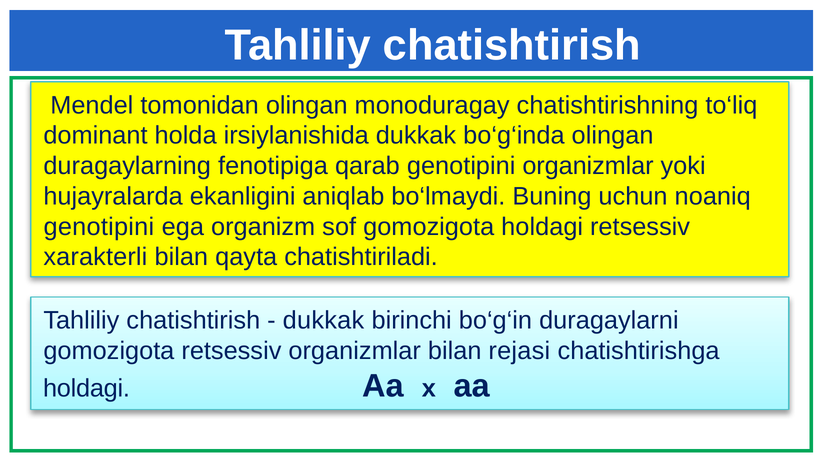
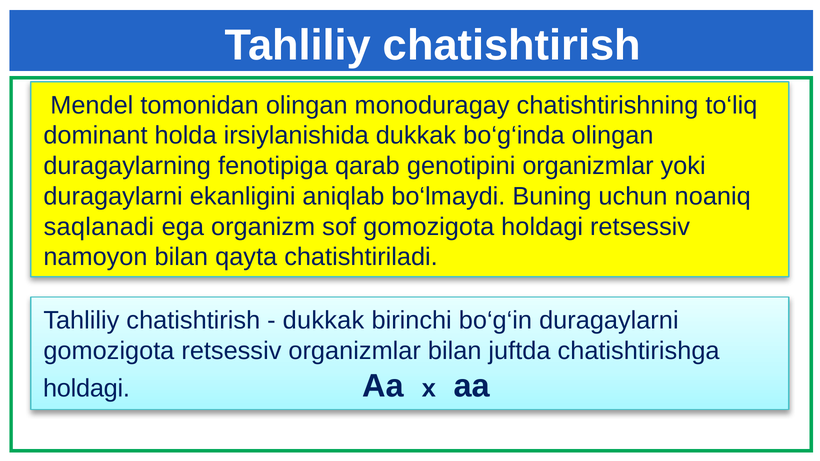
hujayralarda at (113, 197): hujayralarda -> duragaylarni
genotipini at (99, 227): genotipini -> saqlanadi
xarakterli: xarakterli -> namoyon
rejasi: rejasi -> juftda
